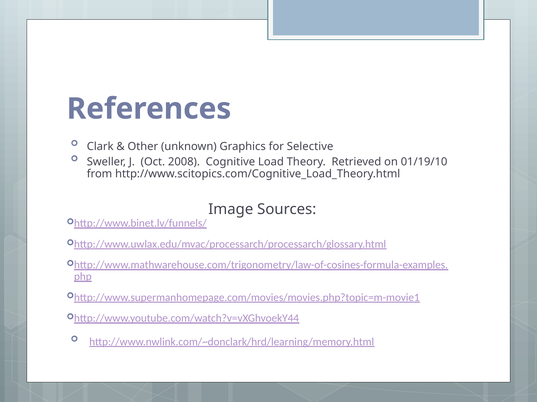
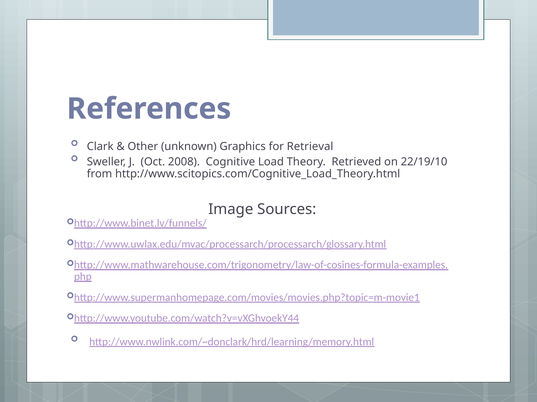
Selective: Selective -> Retrieval
01/19/10: 01/19/10 -> 22/19/10
